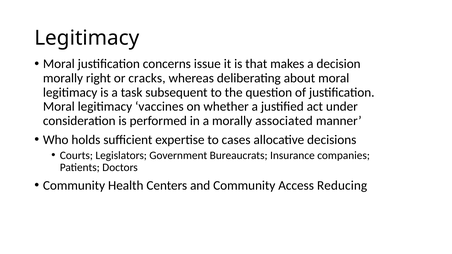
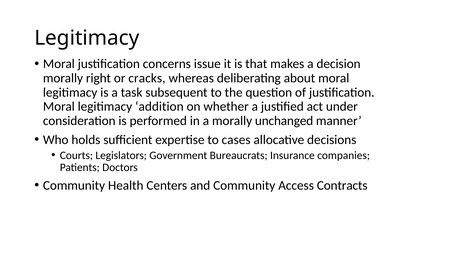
vaccines: vaccines -> addition
associated: associated -> unchanged
Reducing: Reducing -> Contracts
